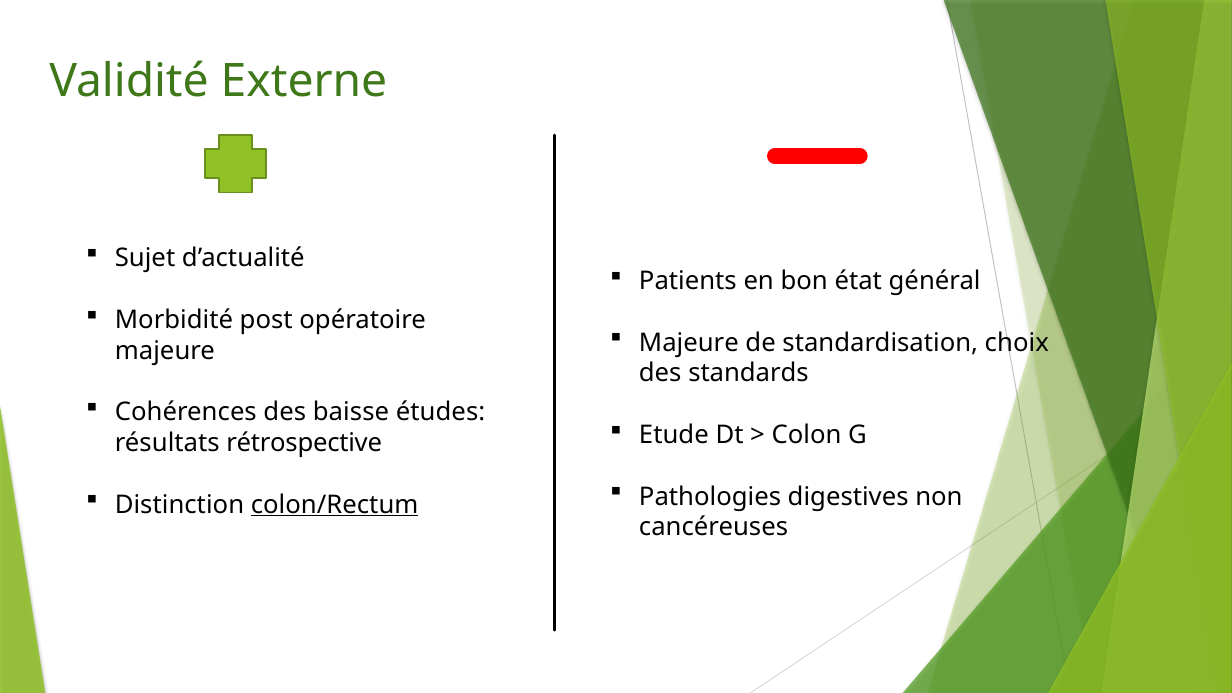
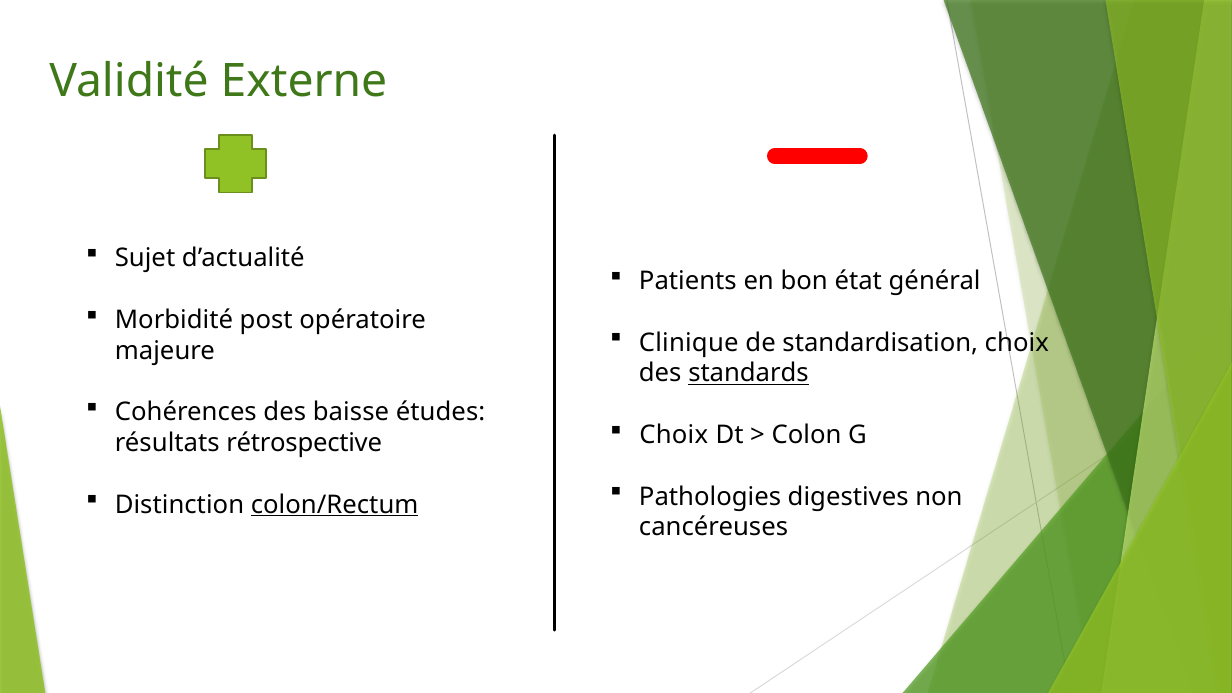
Majeure at (689, 343): Majeure -> Clinique
standards underline: none -> present
Etude at (674, 435): Etude -> Choix
